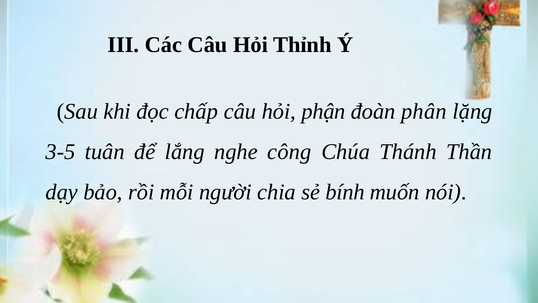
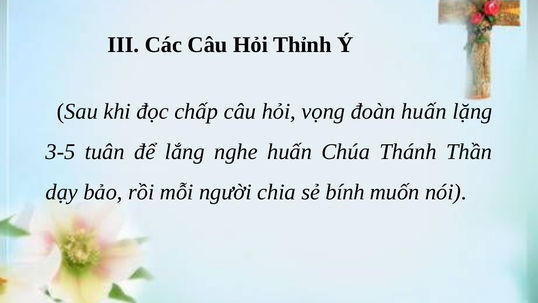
phận: phận -> vọng
đoàn phân: phân -> huấn
nghe công: công -> huấn
